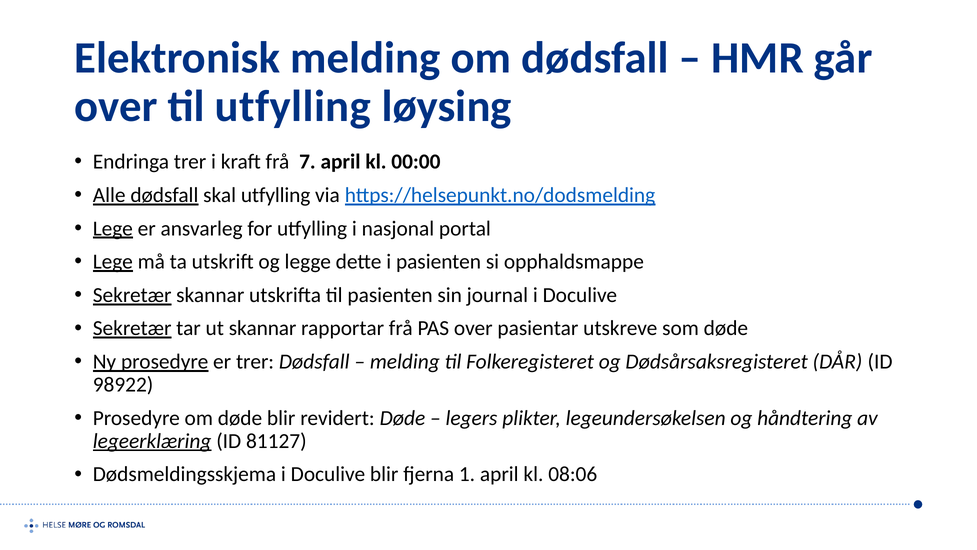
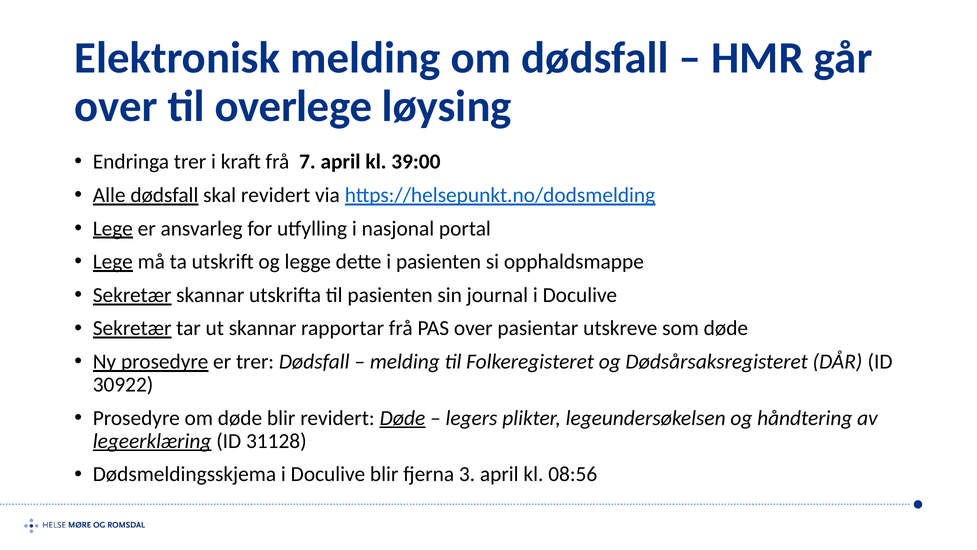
til utfylling: utfylling -> overlege
00:00: 00:00 -> 39:00
skal utfylling: utfylling -> revidert
98922: 98922 -> 30922
Døde at (402, 418) underline: none -> present
81127: 81127 -> 31128
1: 1 -> 3
08:06: 08:06 -> 08:56
